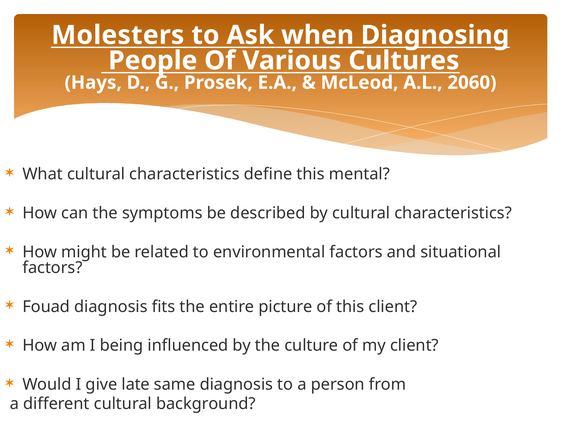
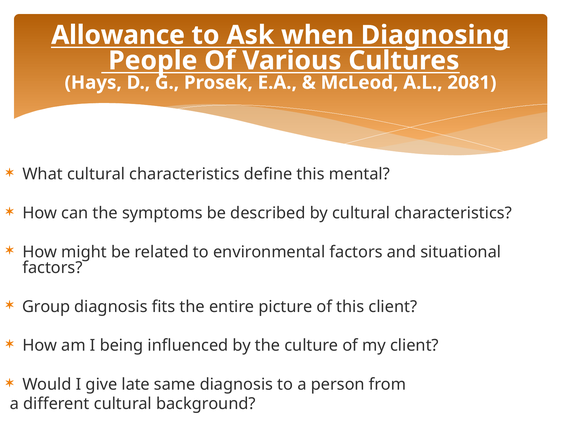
Molesters: Molesters -> Allowance
2060: 2060 -> 2081
Fouad: Fouad -> Group
